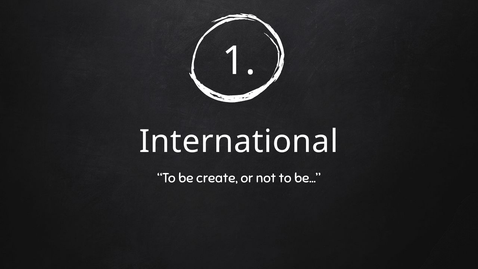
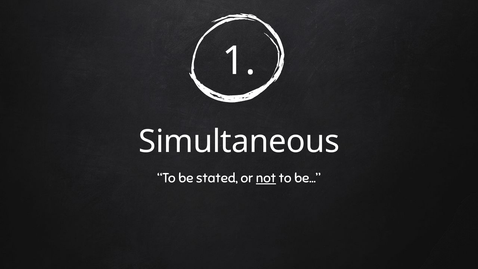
International: International -> Simultaneous
create: create -> stated
not underline: none -> present
